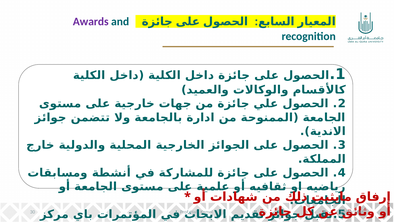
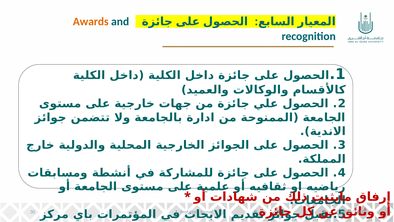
Awards colour: purple -> orange
